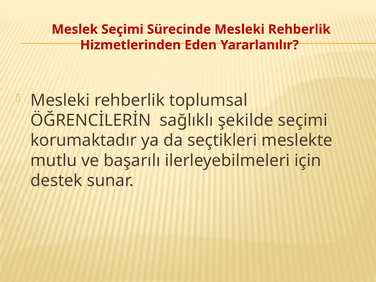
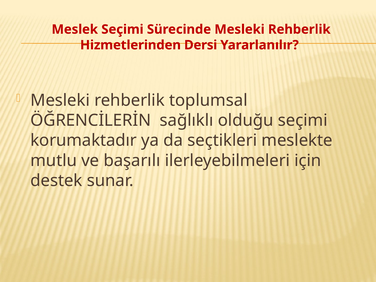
Eden: Eden -> Dersi
şekilde: şekilde -> olduğu
